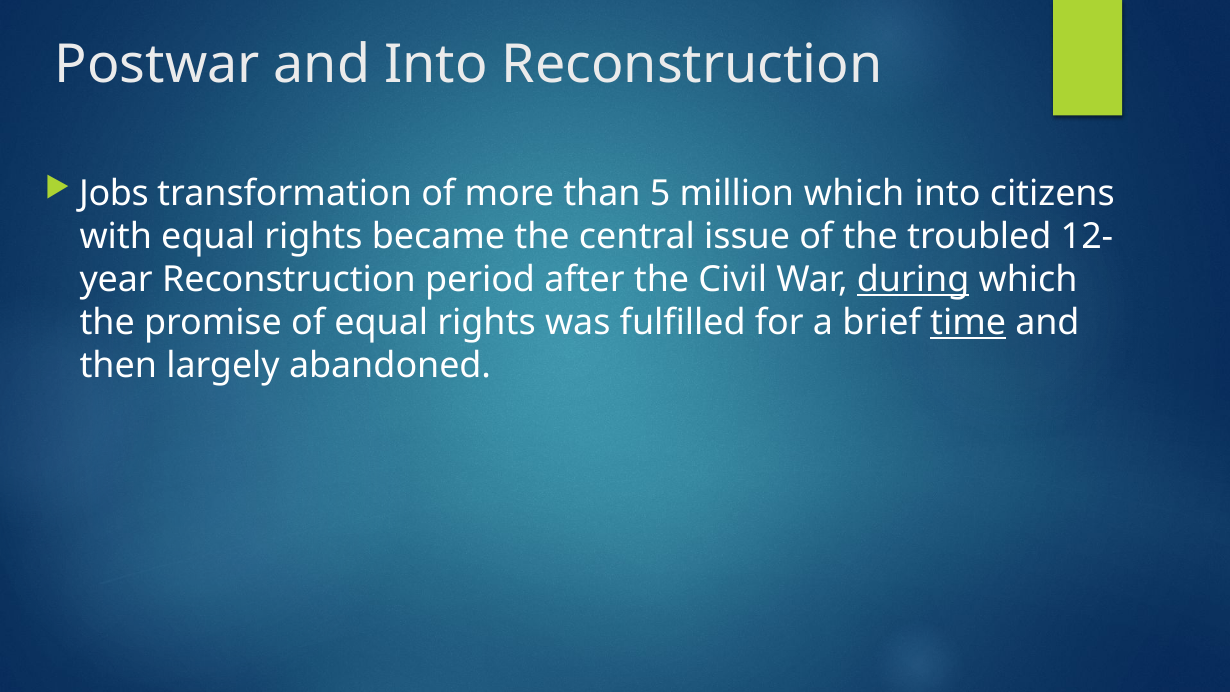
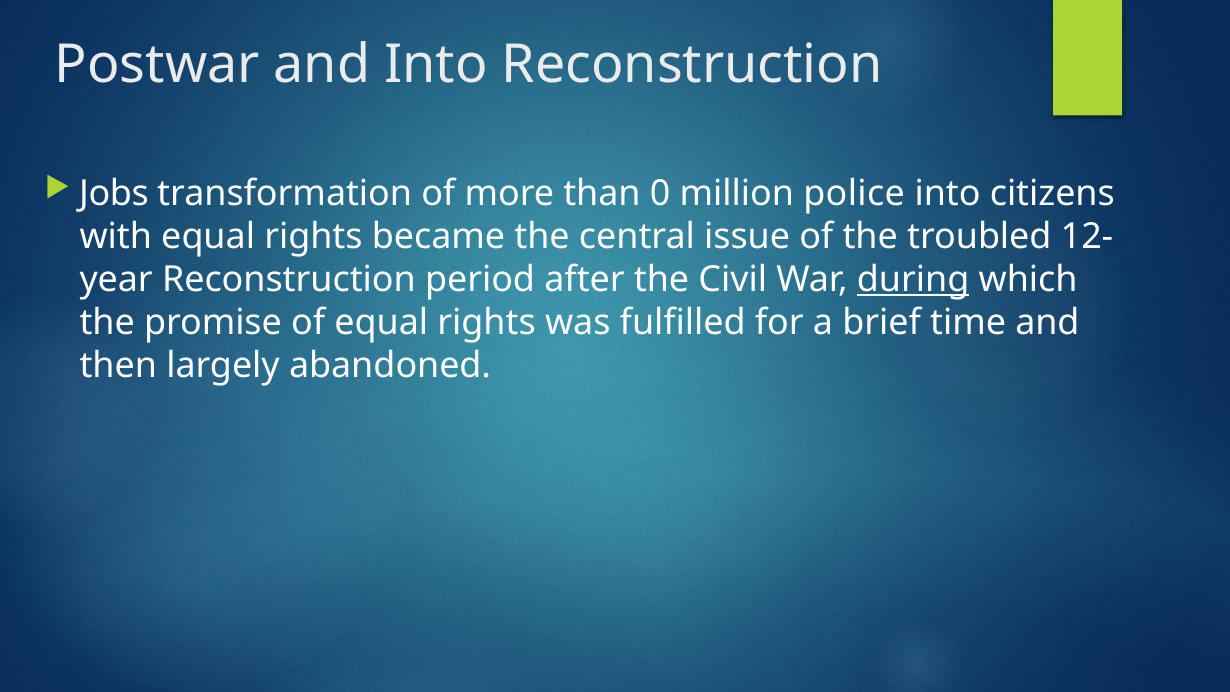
5: 5 -> 0
million which: which -> police
time underline: present -> none
